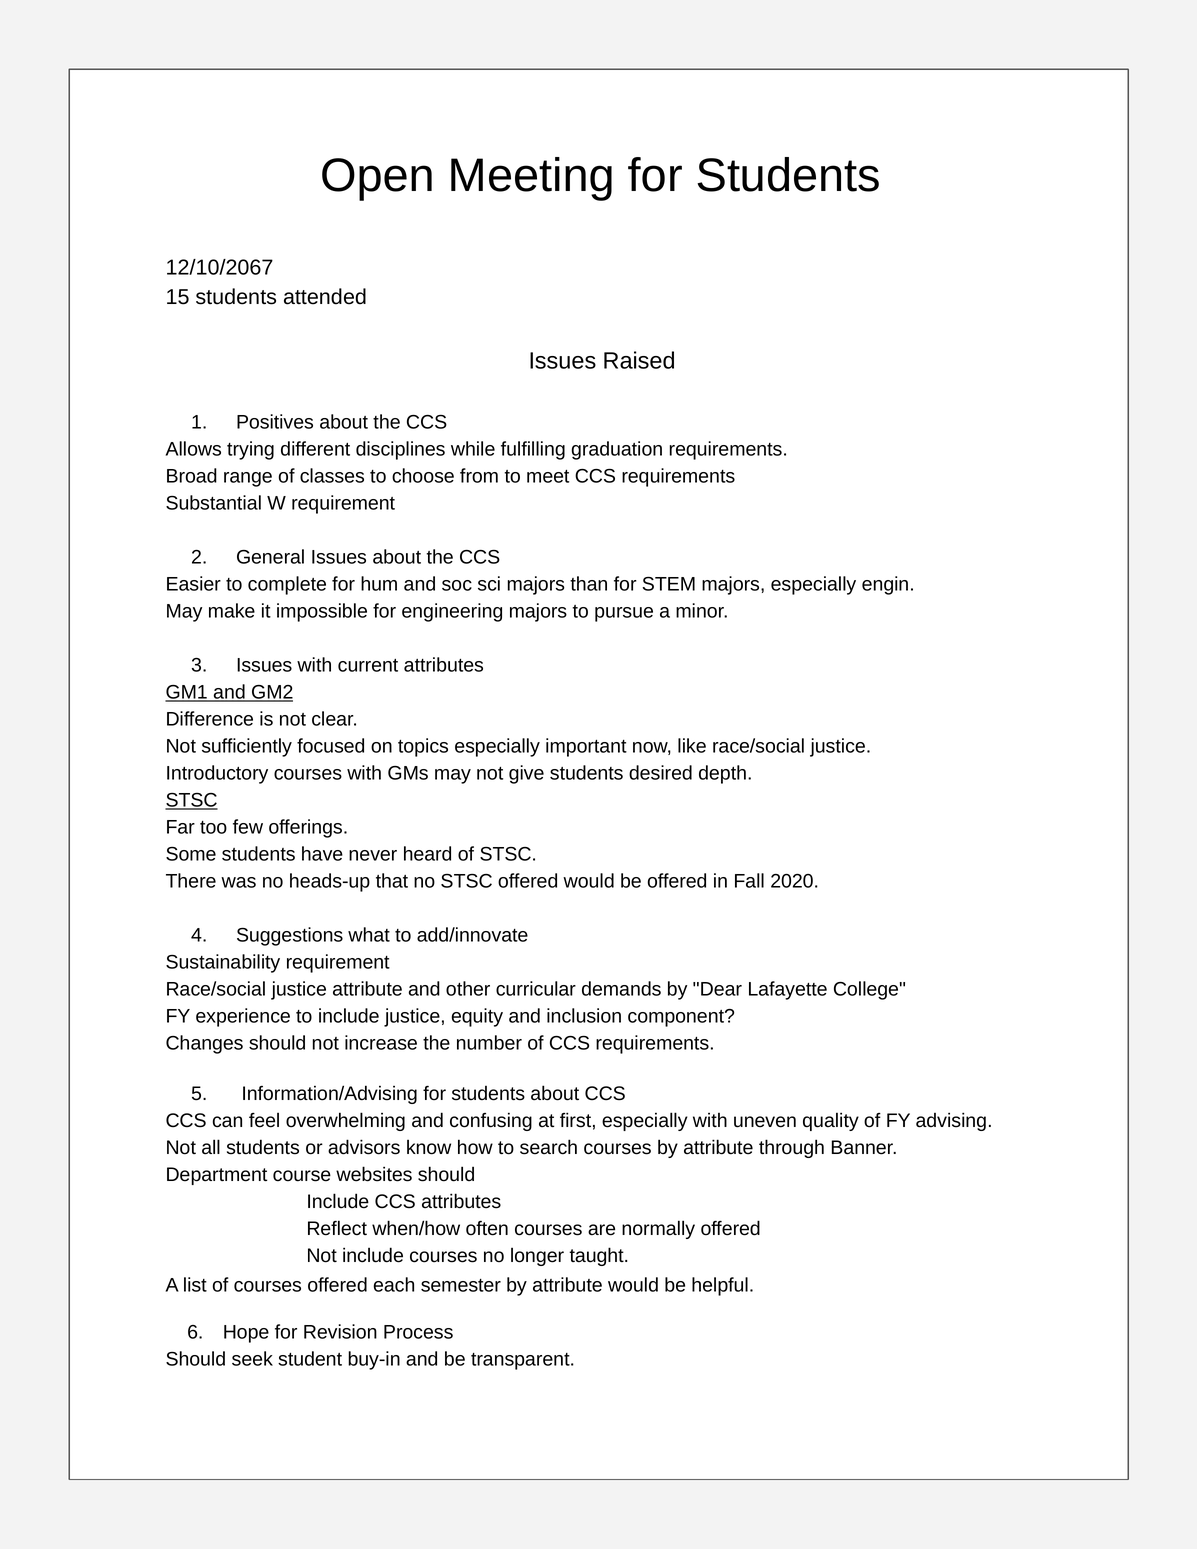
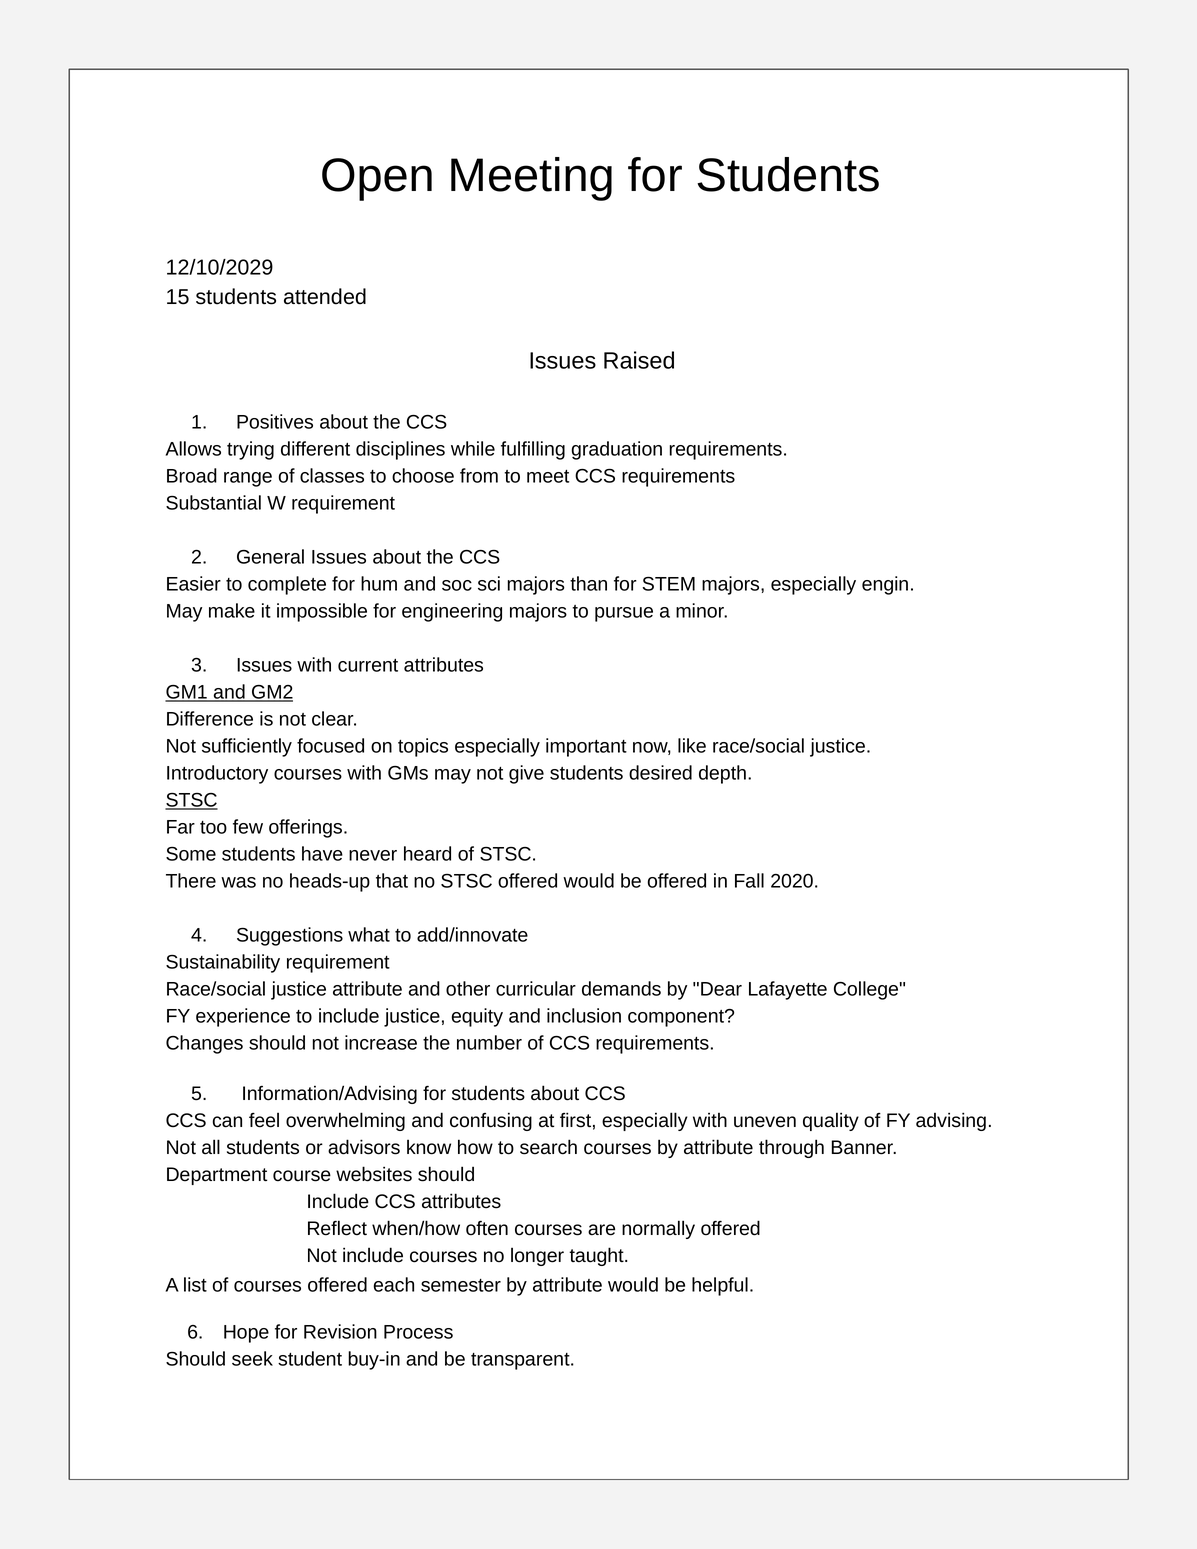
12/10/2067: 12/10/2067 -> 12/10/2029
